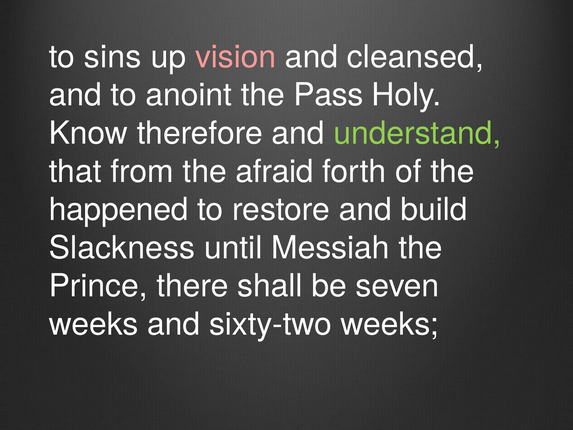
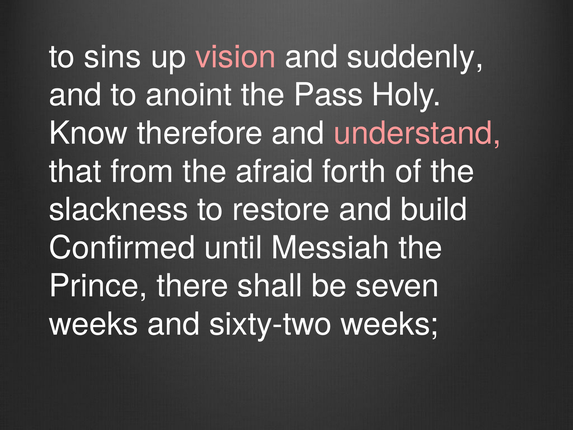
cleansed: cleansed -> suddenly
understand colour: light green -> pink
happened: happened -> slackness
Slackness: Slackness -> Confirmed
